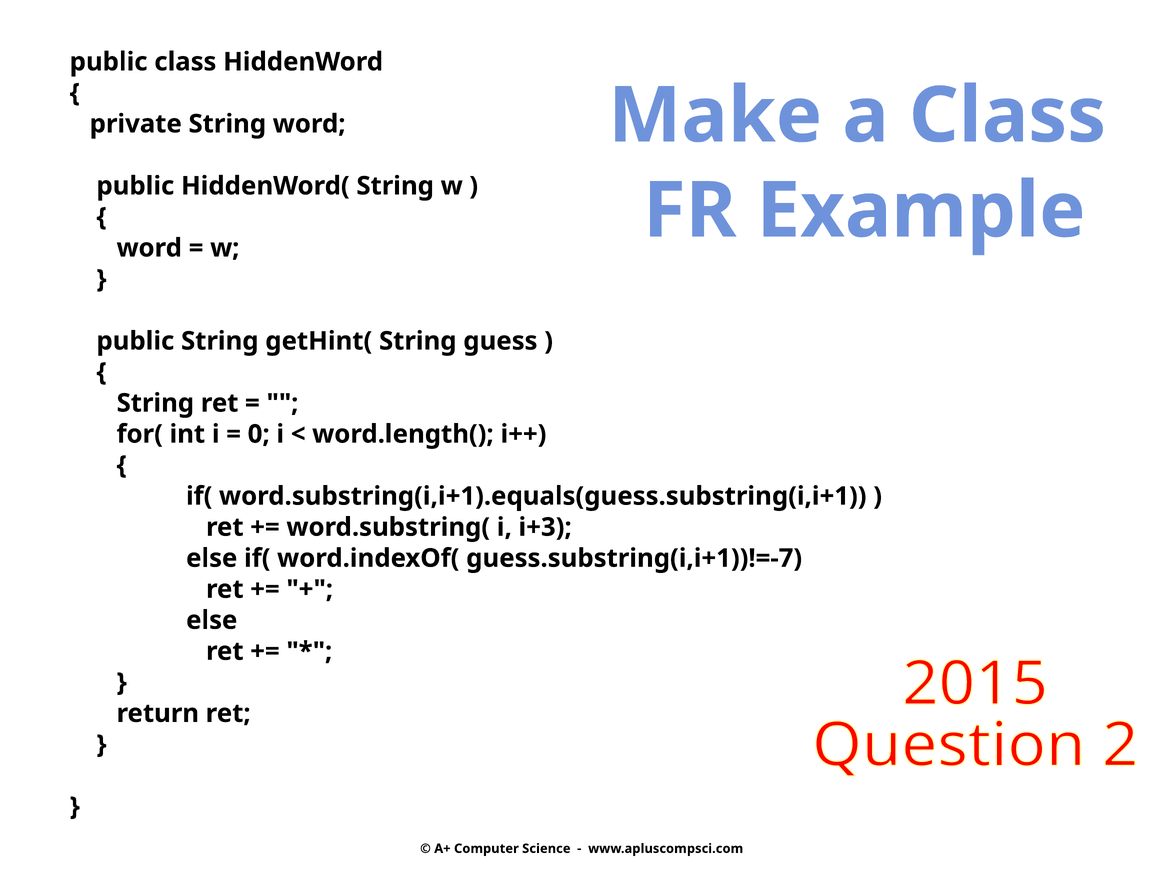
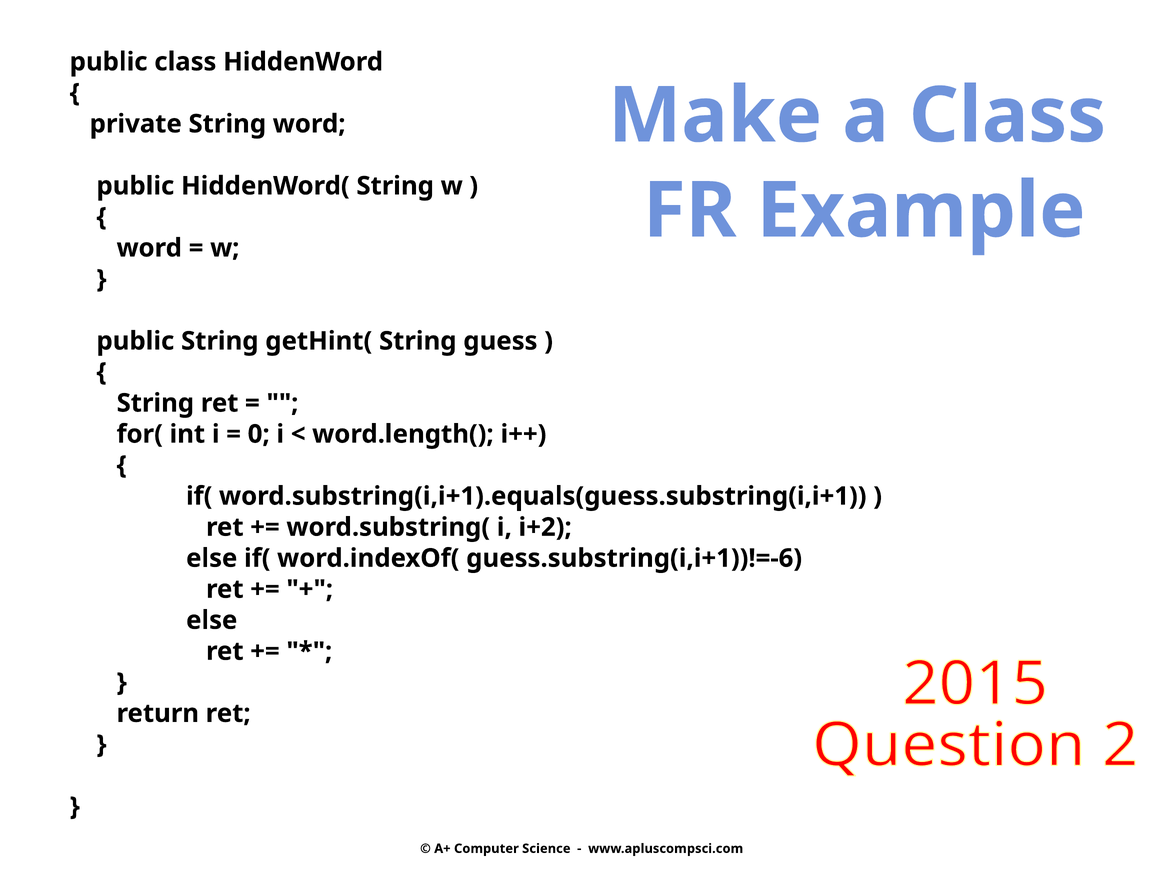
i+3: i+3 -> i+2
guess.substring(i,i+1))!=-7: guess.substring(i,i+1))!=-7 -> guess.substring(i,i+1))!=-6
